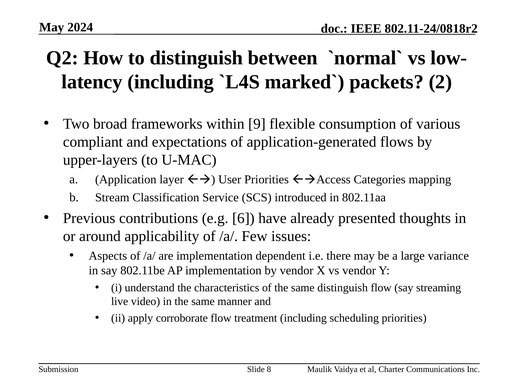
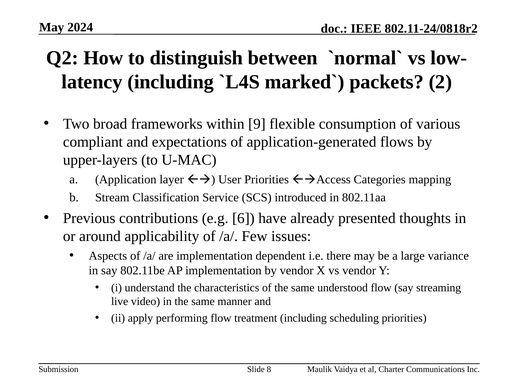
same distinguish: distinguish -> understood
corroborate: corroborate -> performing
